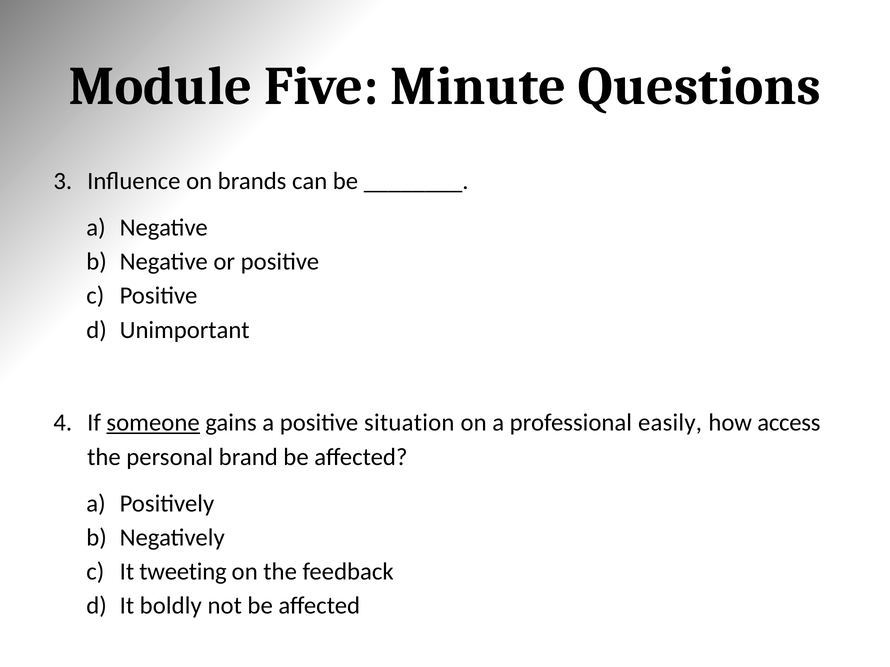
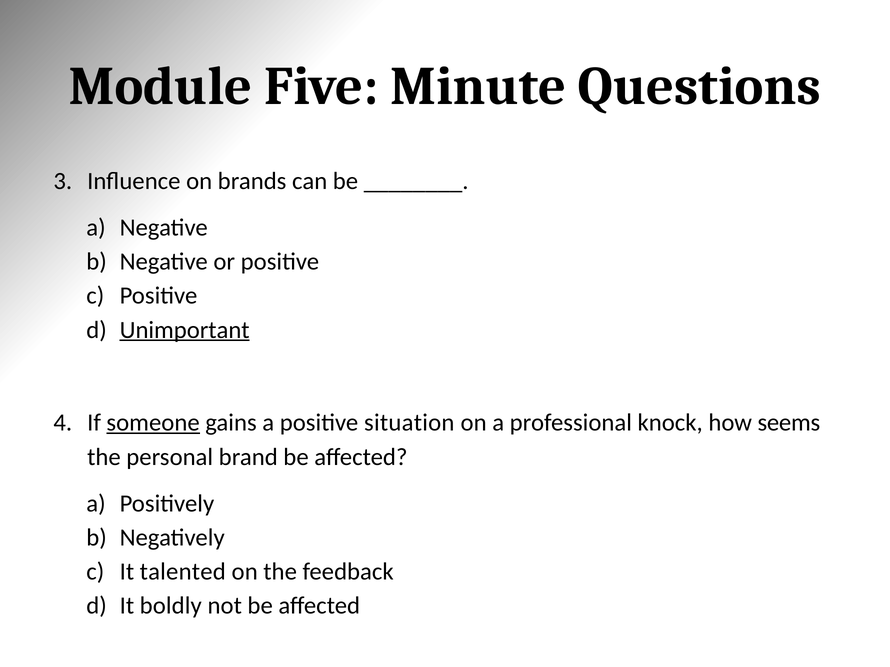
Unimportant underline: none -> present
easily: easily -> knock
access: access -> seems
tweeting: tweeting -> talented
